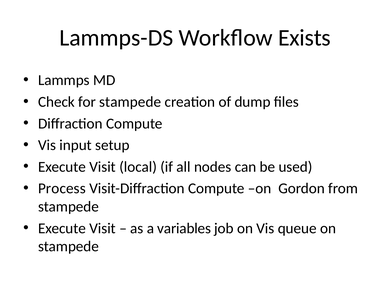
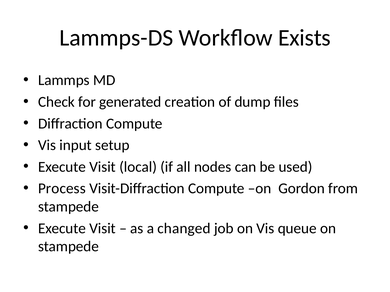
for stampede: stampede -> generated
variables: variables -> changed
